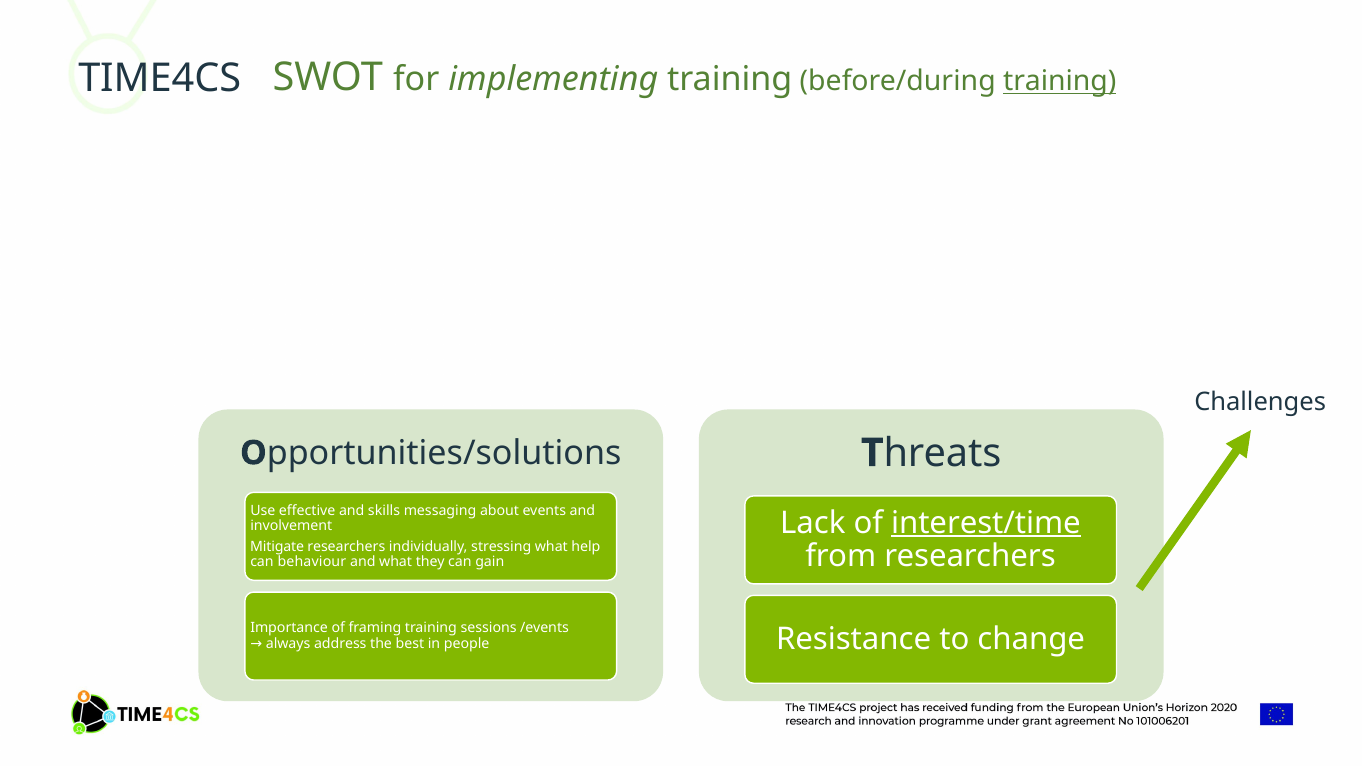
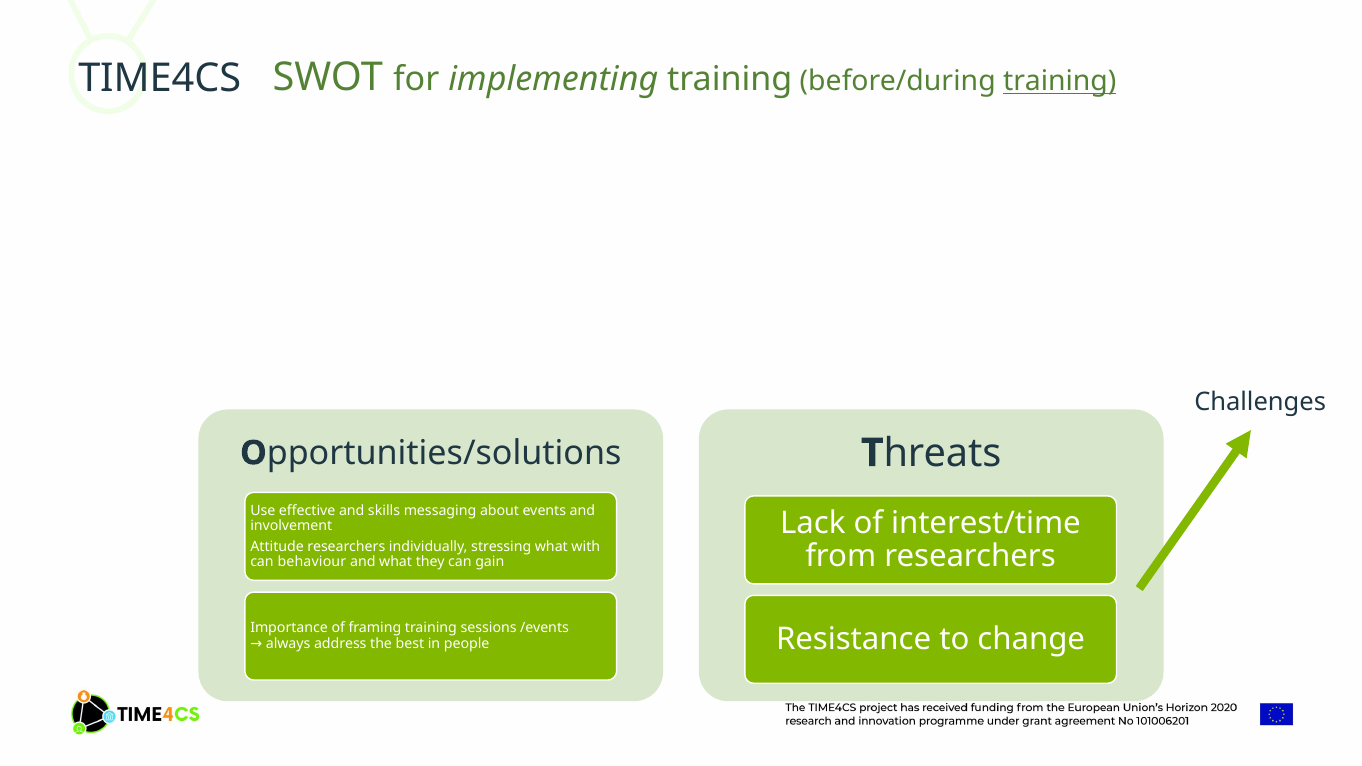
interest/time underline: present -> none
Mitigate: Mitigate -> Attitude
help: help -> with
